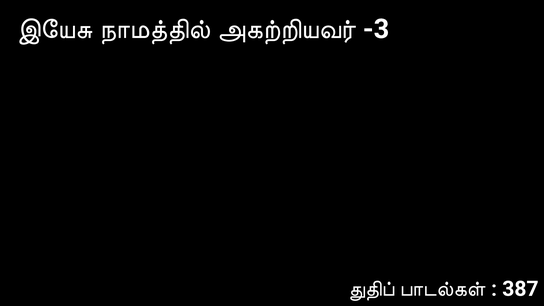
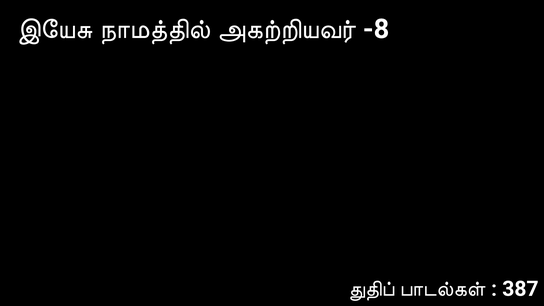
-3: -3 -> -8
